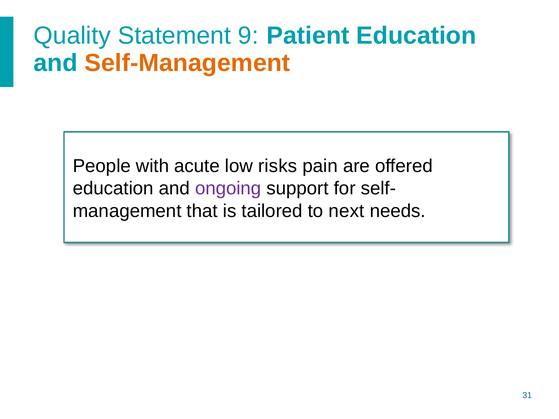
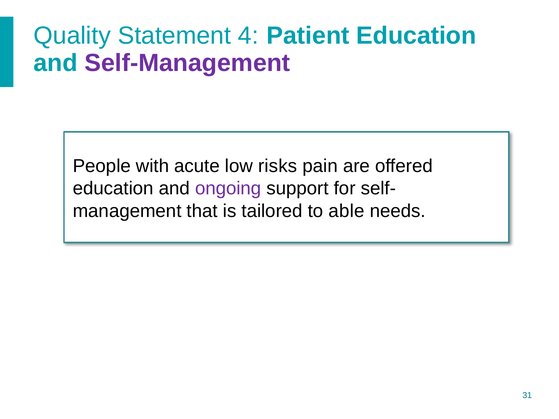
9: 9 -> 4
Self-Management colour: orange -> purple
next: next -> able
